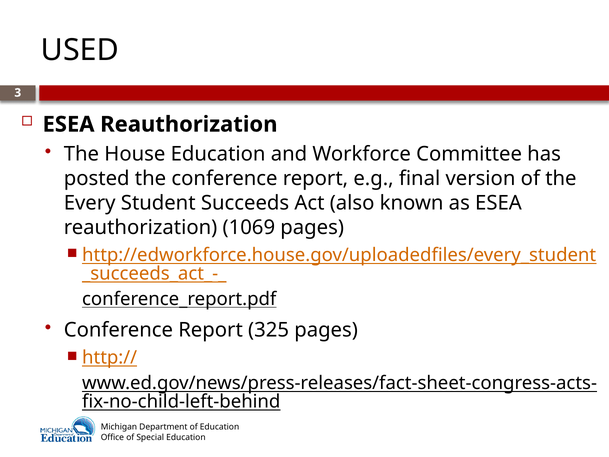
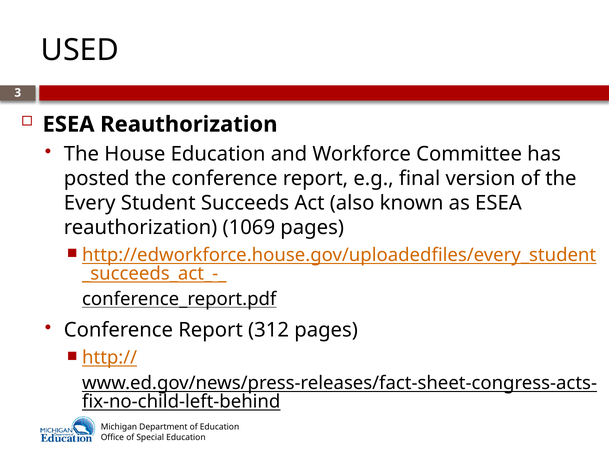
325: 325 -> 312
